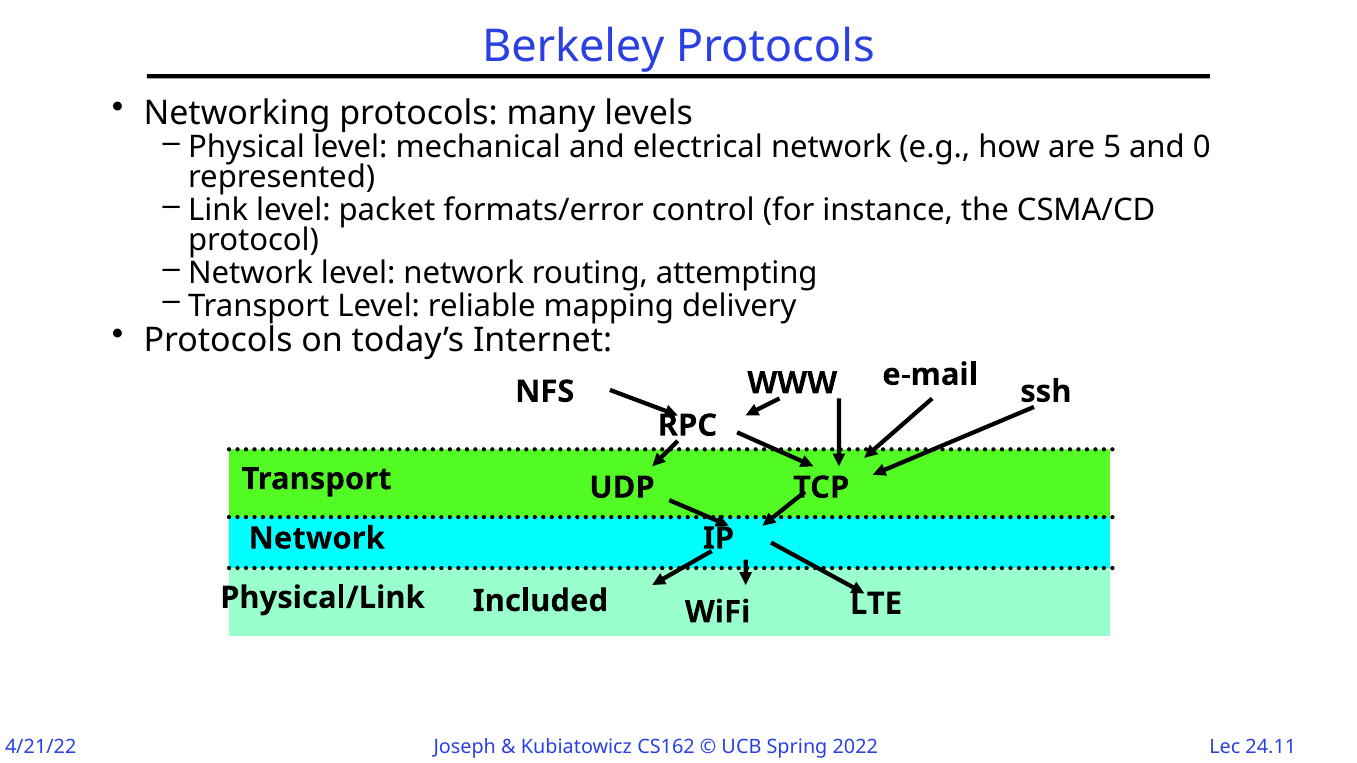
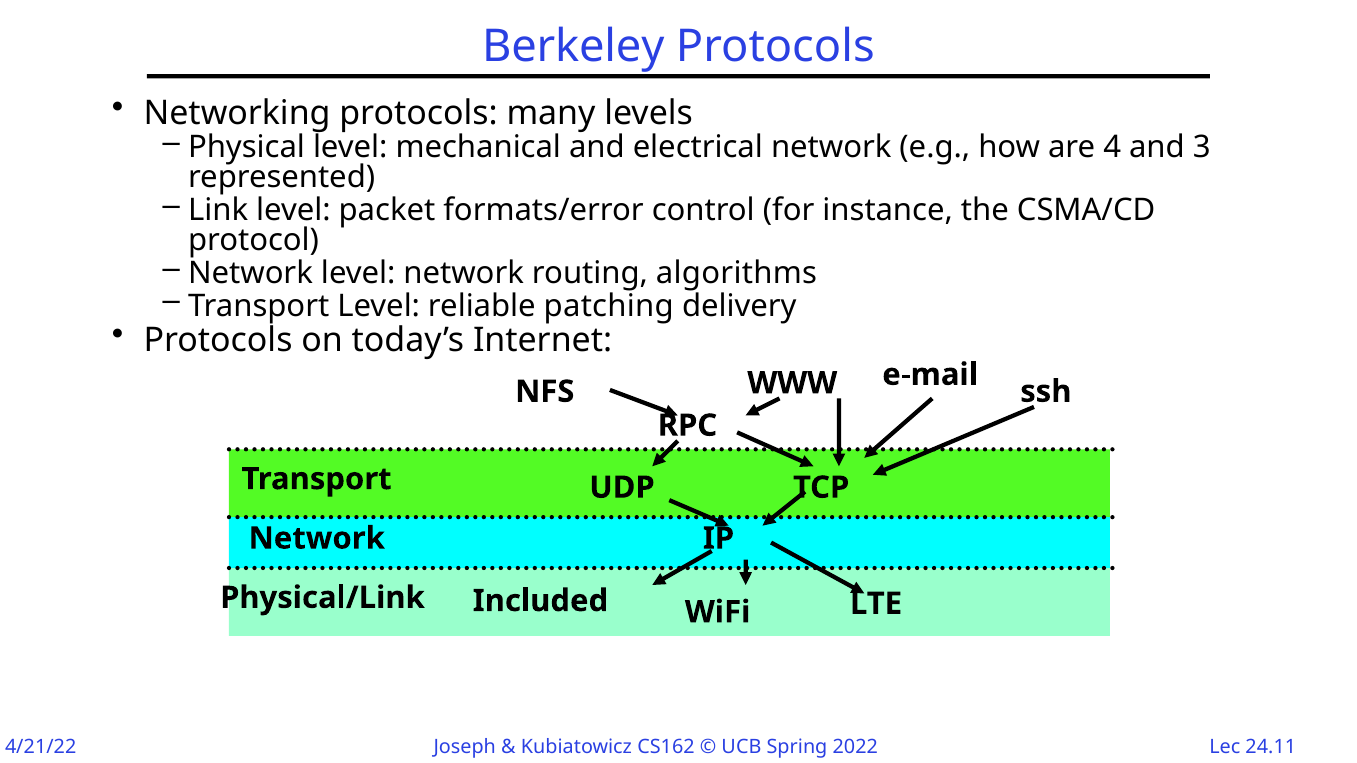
5: 5 -> 4
0: 0 -> 3
attempting: attempting -> algorithms
mapping: mapping -> patching
